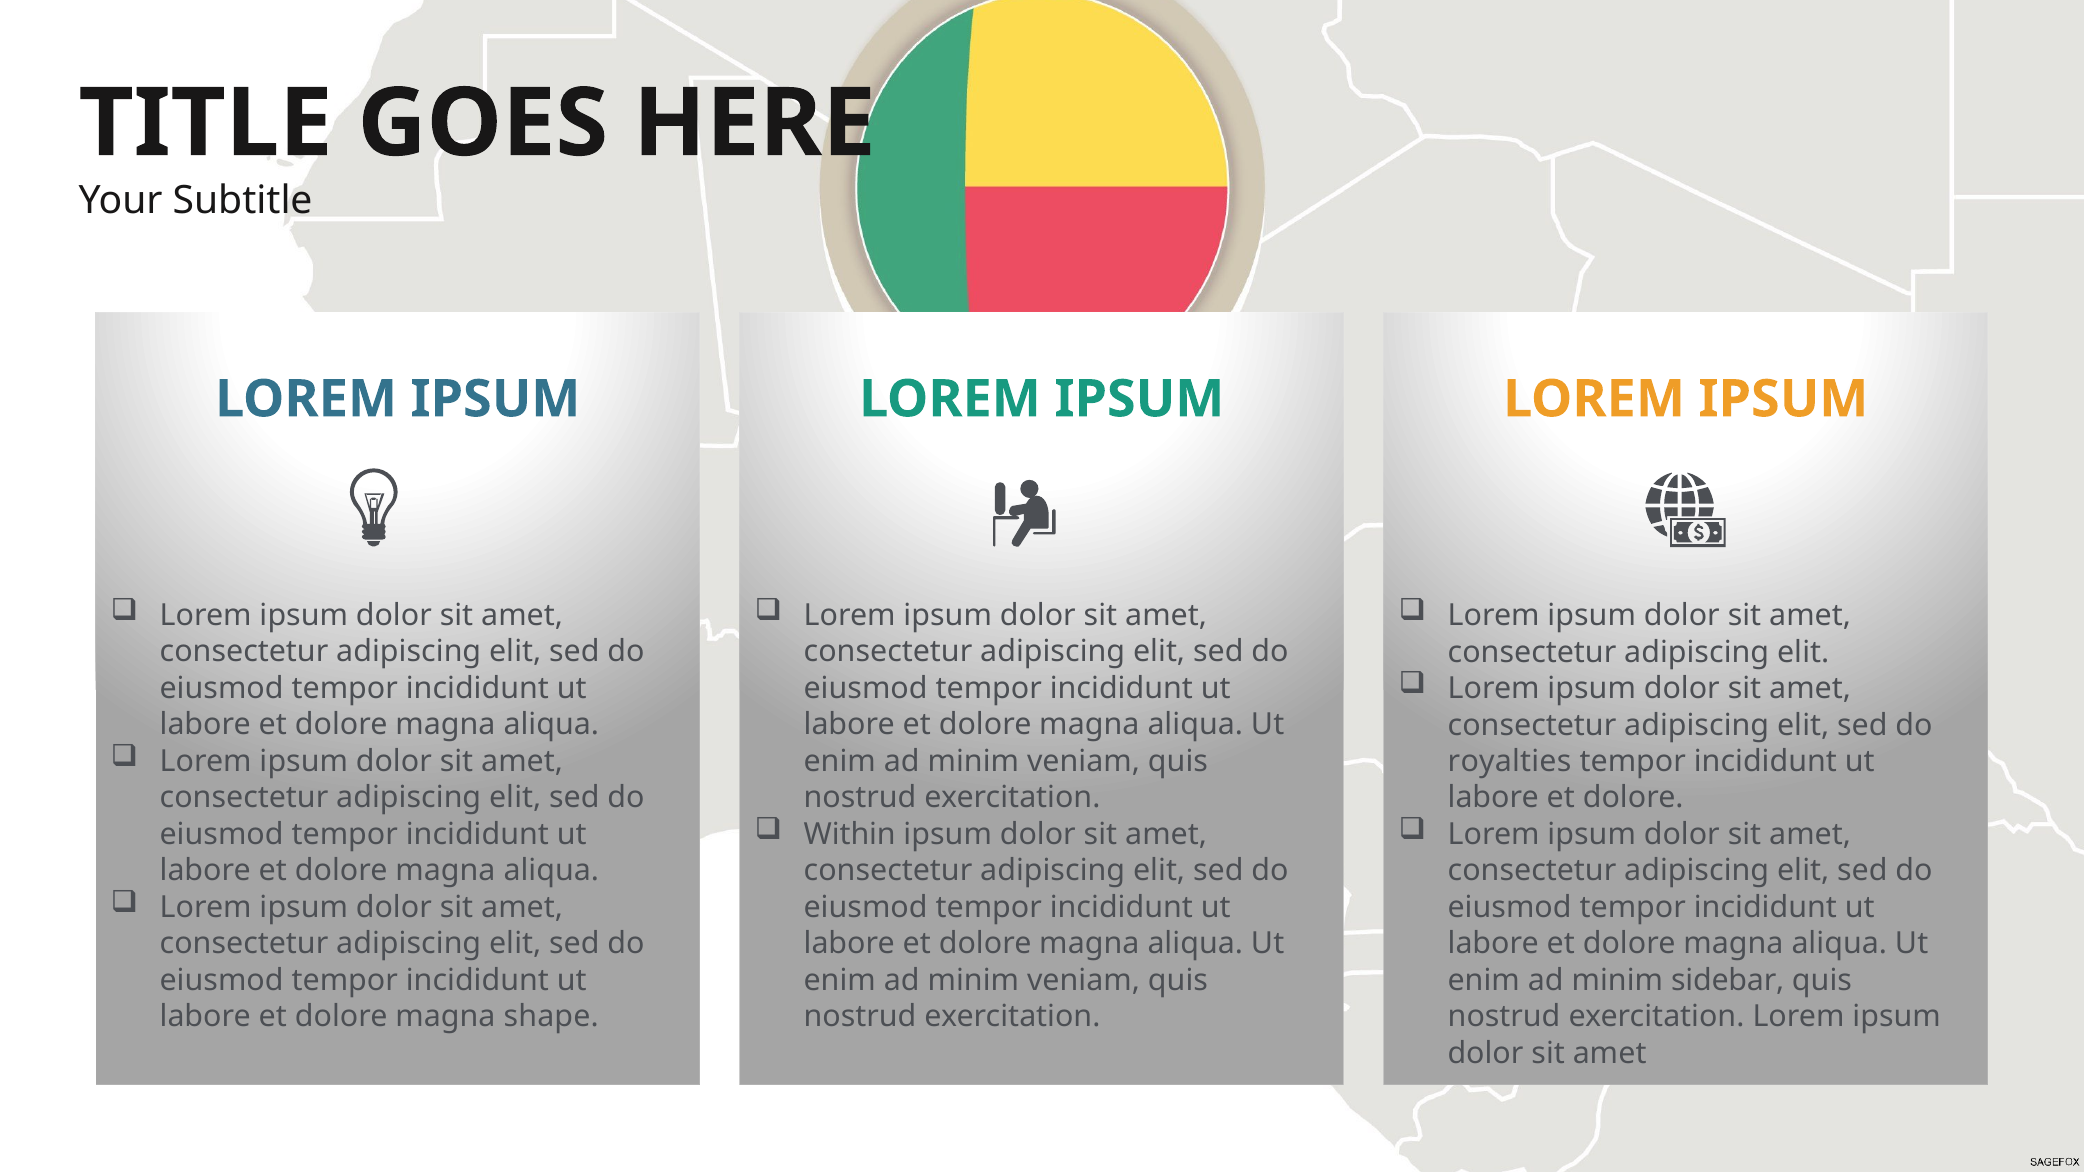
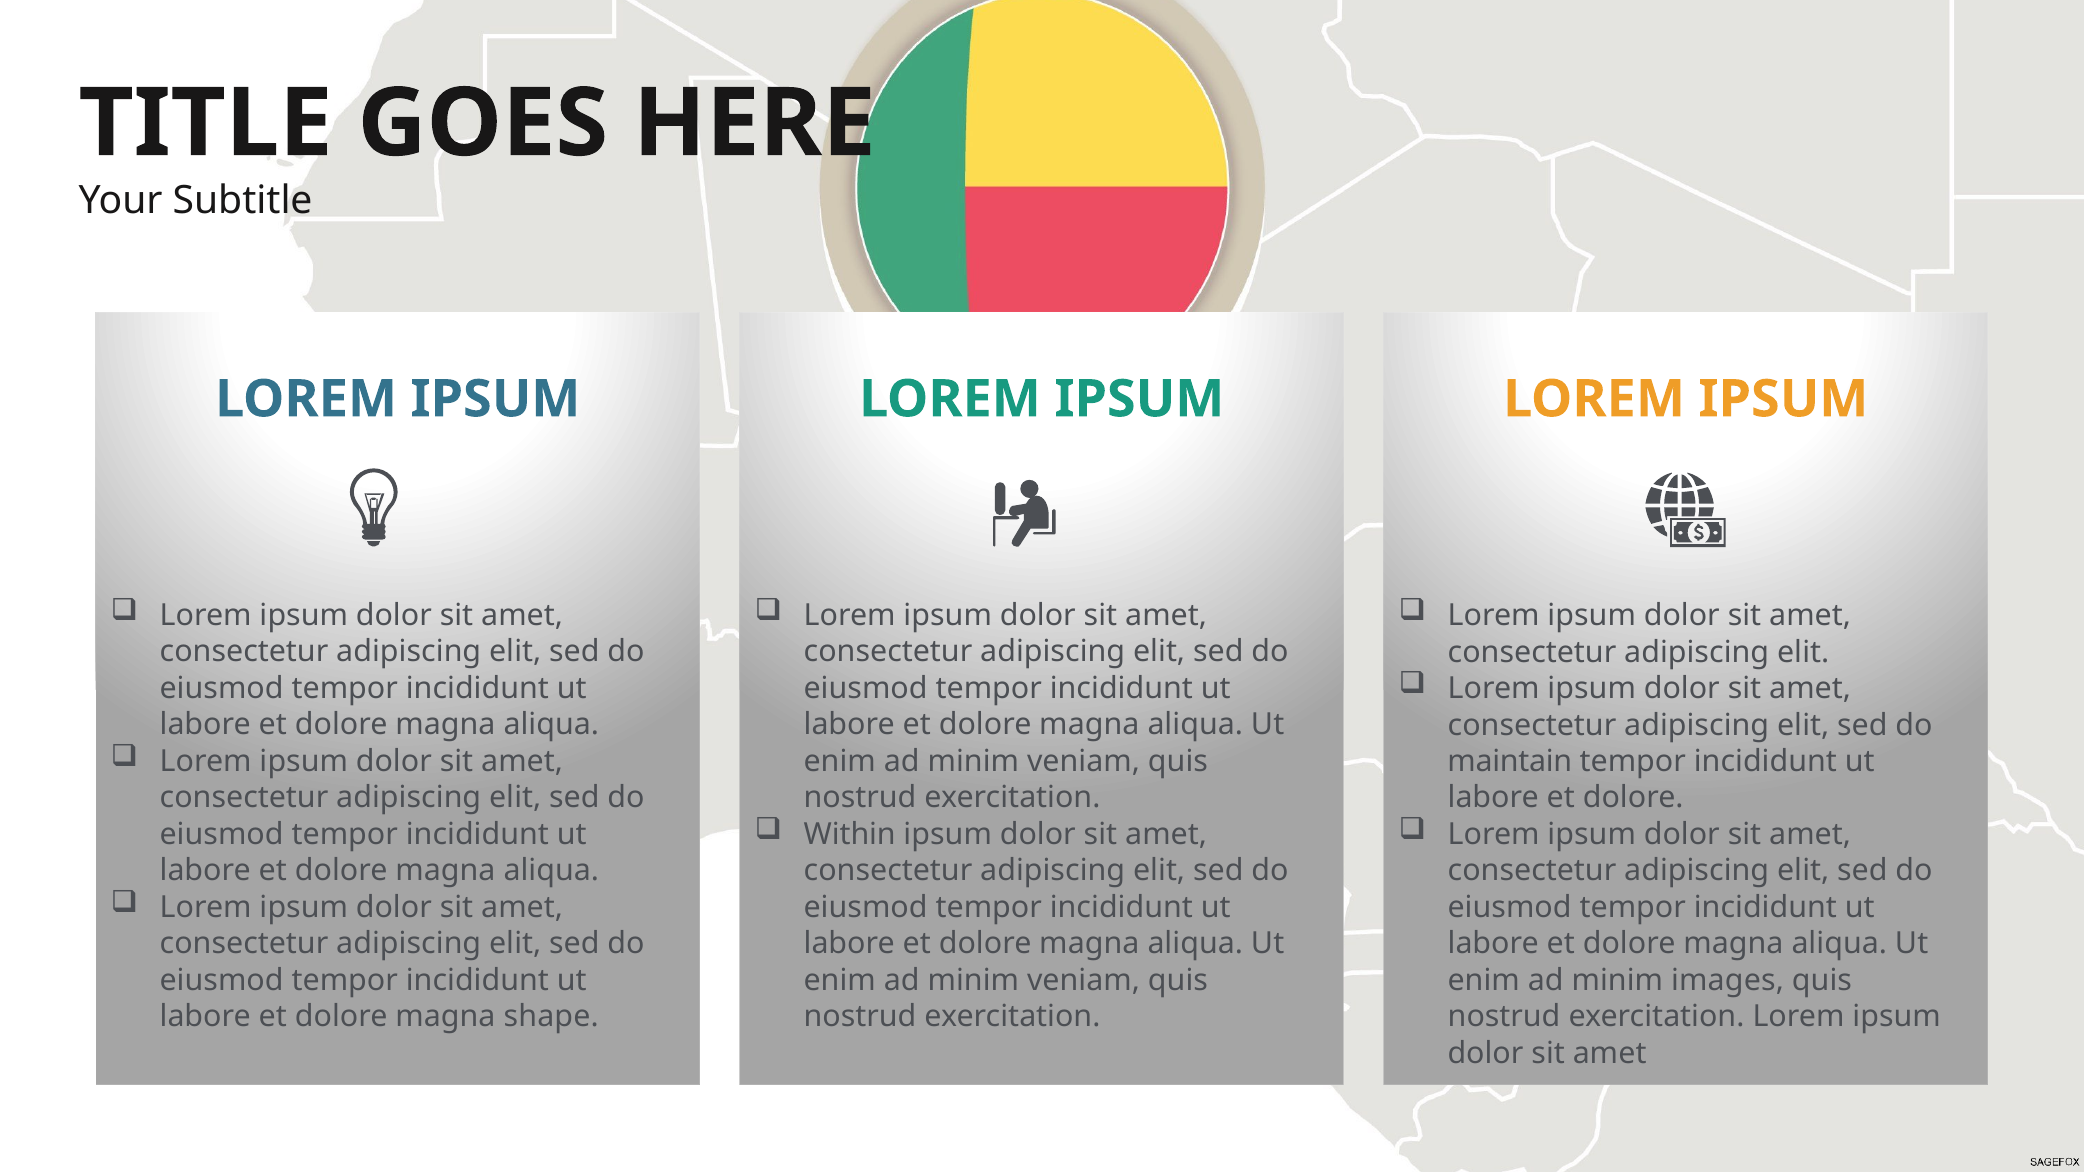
royalties: royalties -> maintain
sidebar: sidebar -> images
